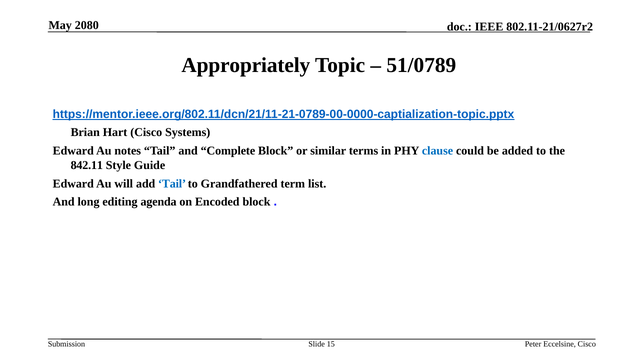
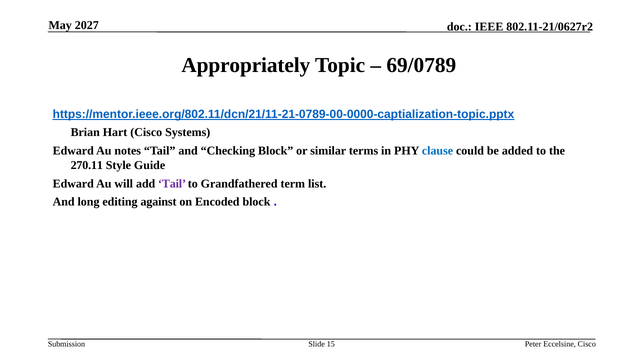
2080: 2080 -> 2027
51/0789: 51/0789 -> 69/0789
Complete: Complete -> Checking
842.11: 842.11 -> 270.11
Tail at (172, 183) colour: blue -> purple
agenda: agenda -> against
